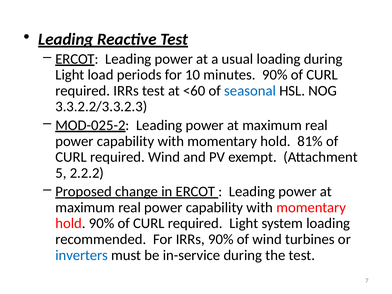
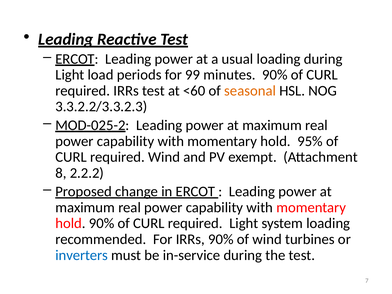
10: 10 -> 99
seasonal colour: blue -> orange
81%: 81% -> 95%
5: 5 -> 8
